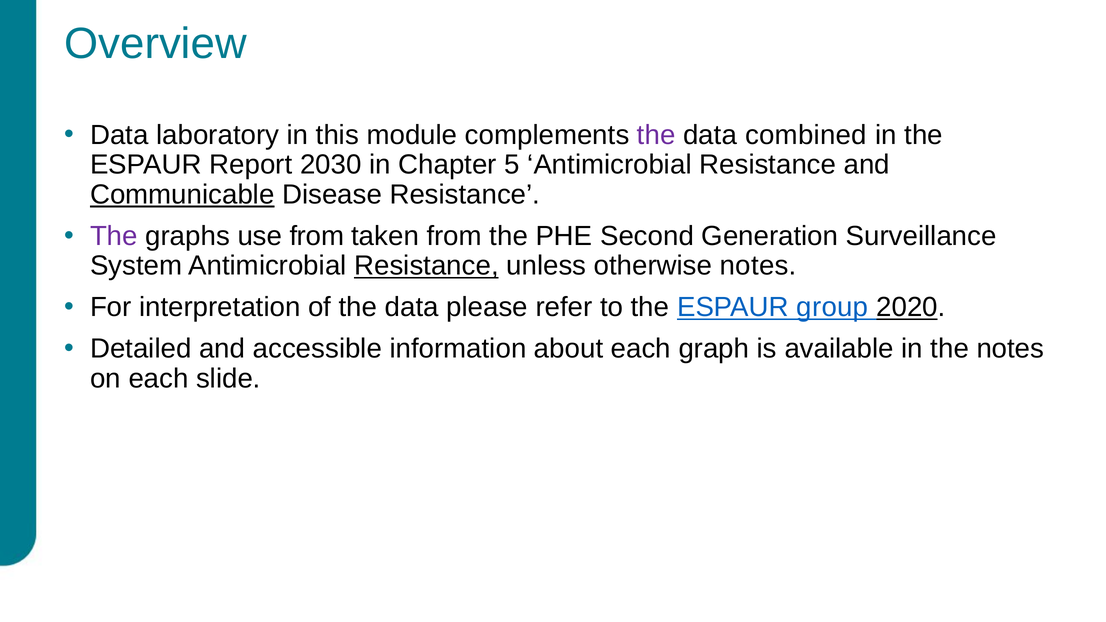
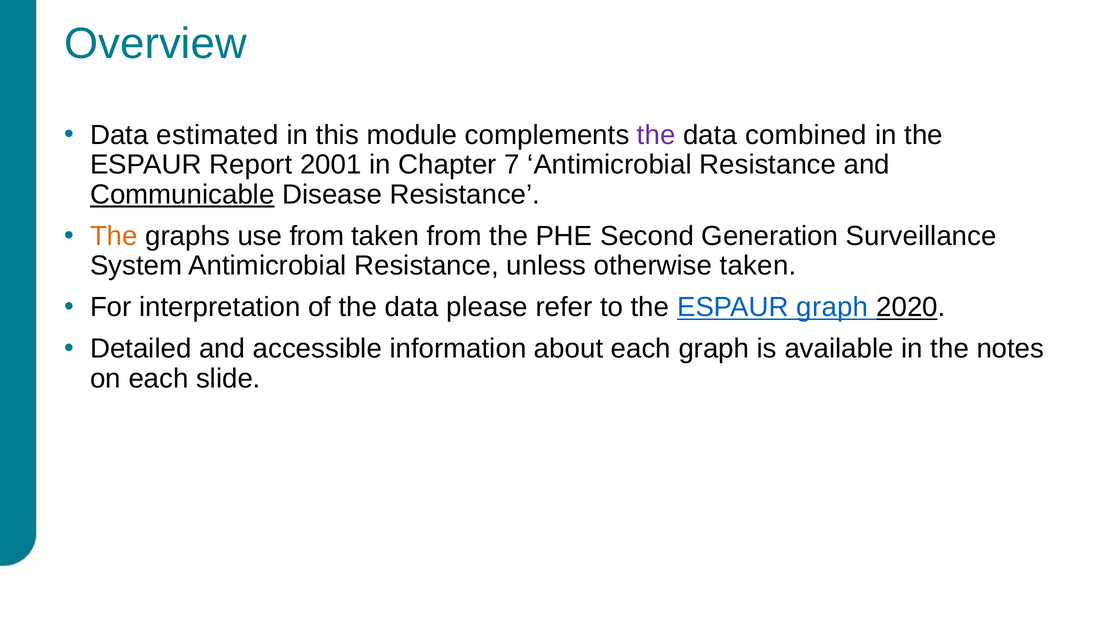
laboratory: laboratory -> estimated
2030: 2030 -> 2001
5: 5 -> 7
The at (114, 236) colour: purple -> orange
Resistance at (426, 266) underline: present -> none
otherwise notes: notes -> taken
ESPAUR group: group -> graph
